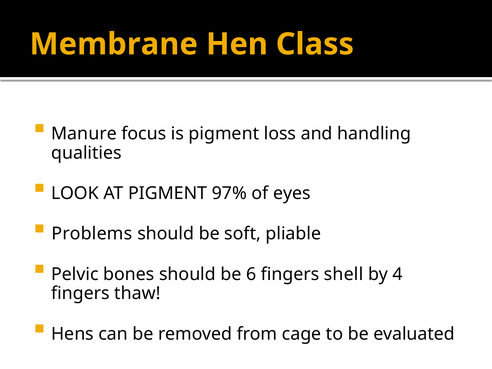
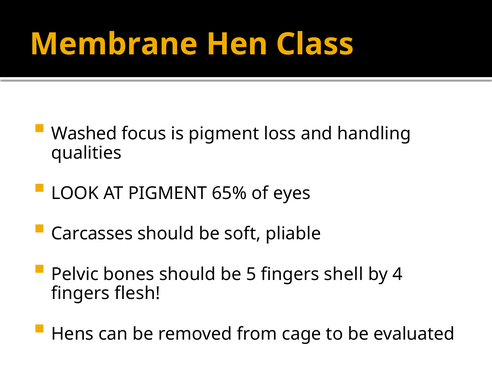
Manure: Manure -> Washed
97%: 97% -> 65%
Problems: Problems -> Carcasses
6: 6 -> 5
thaw: thaw -> flesh
